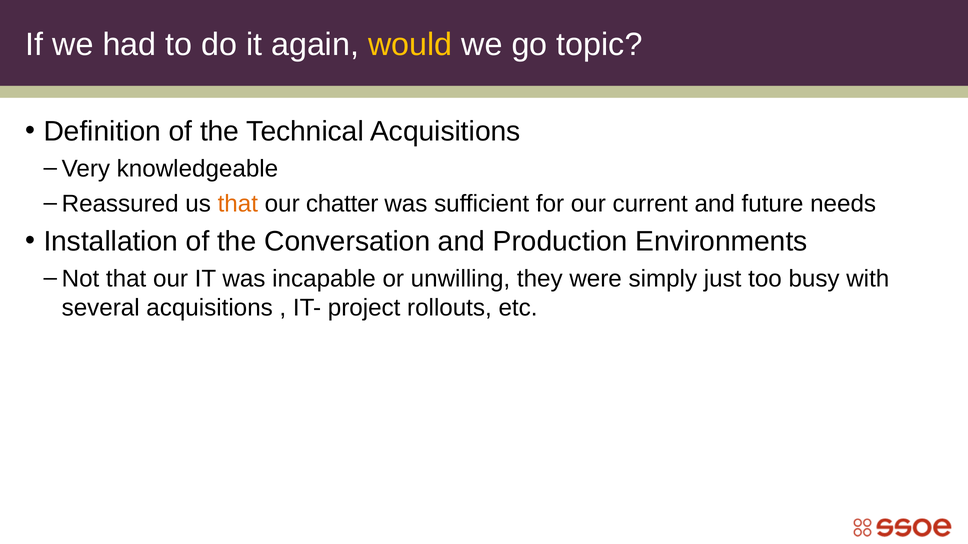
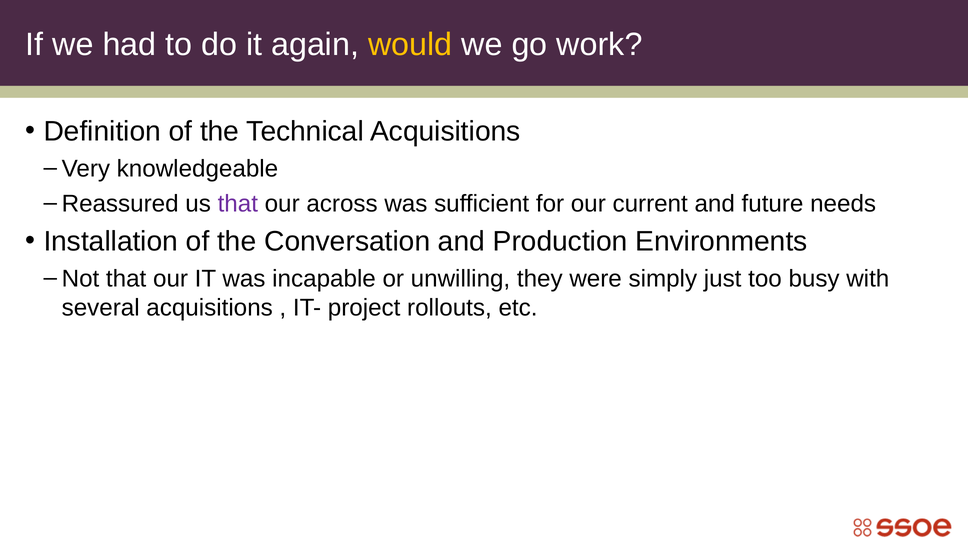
topic: topic -> work
that at (238, 204) colour: orange -> purple
chatter: chatter -> across
